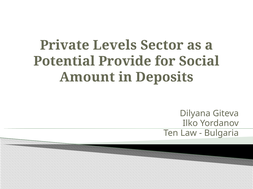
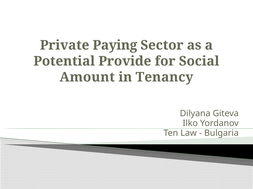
Levels: Levels -> Paying
Deposits: Deposits -> Tenancy
